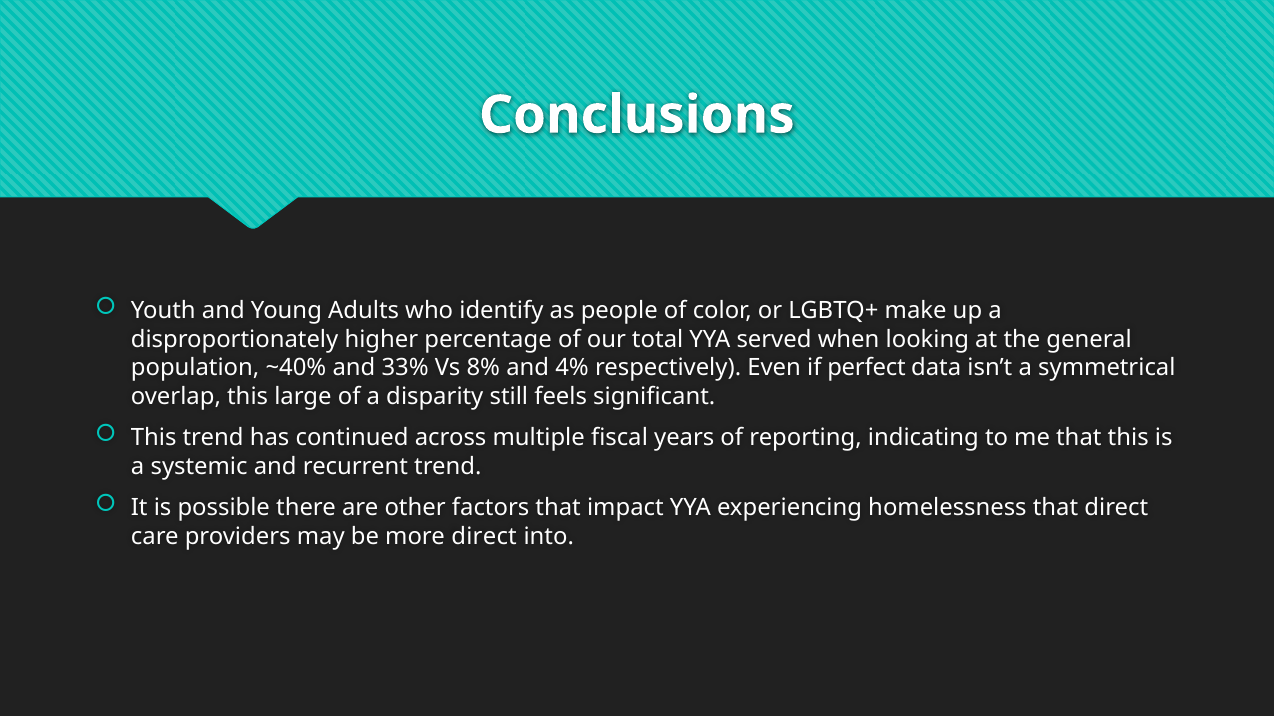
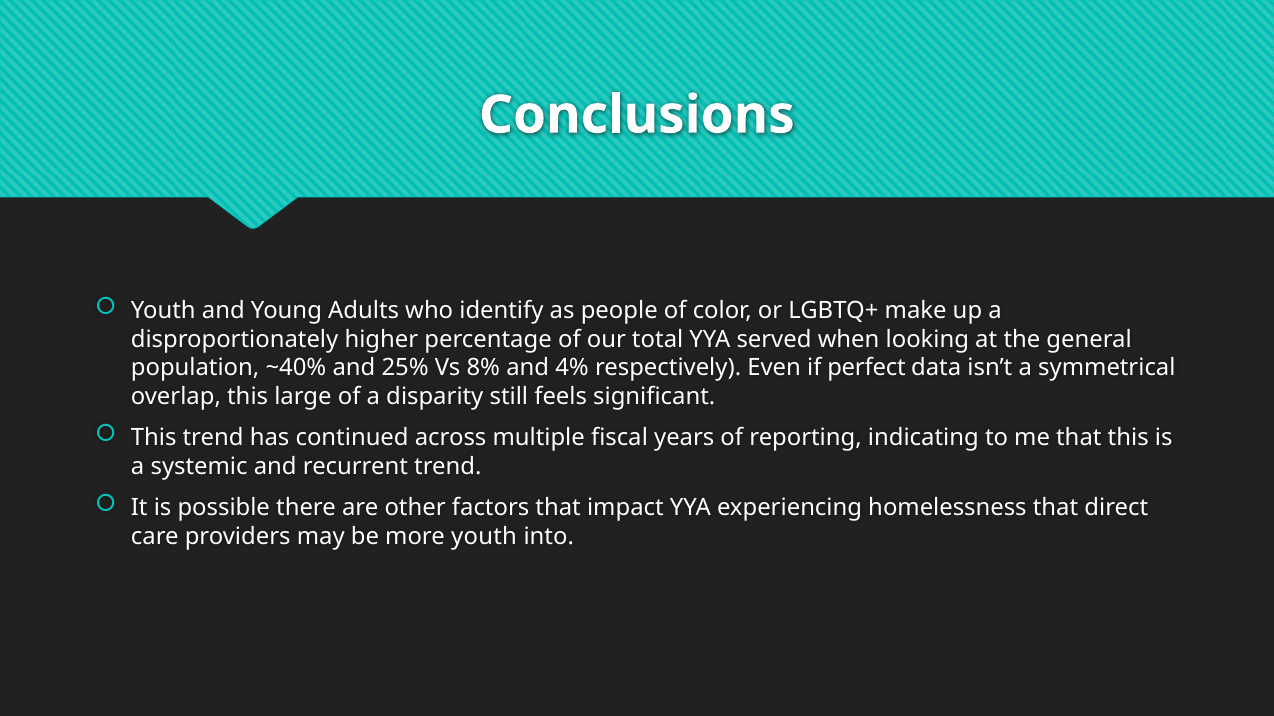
33%: 33% -> 25%
more direct: direct -> youth
